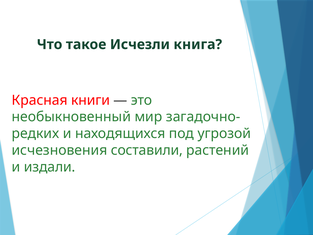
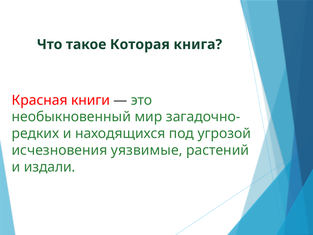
Исчезли: Исчезли -> Которая
составили: составили -> уязвимые
